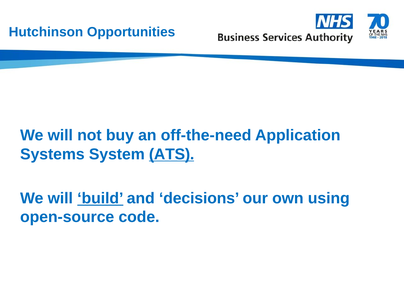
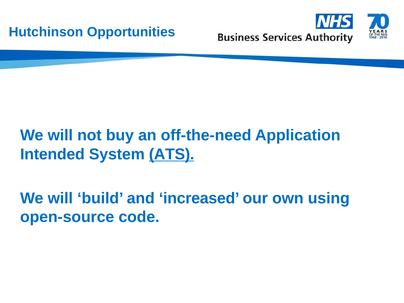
Systems: Systems -> Intended
build underline: present -> none
decisions: decisions -> increased
